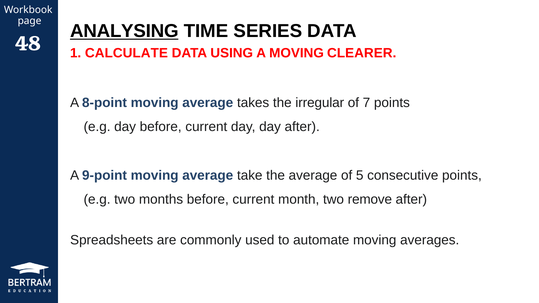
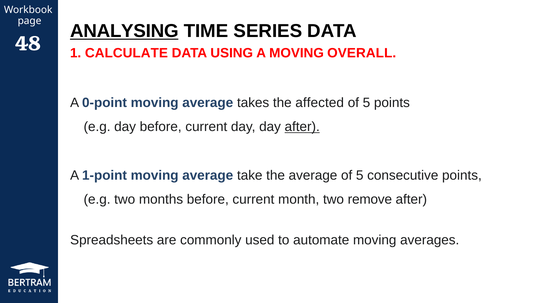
CLEARER: CLEARER -> OVERALL
8-point: 8-point -> 0-point
irregular: irregular -> affected
7 at (366, 103): 7 -> 5
after at (302, 127) underline: none -> present
9-point: 9-point -> 1-point
